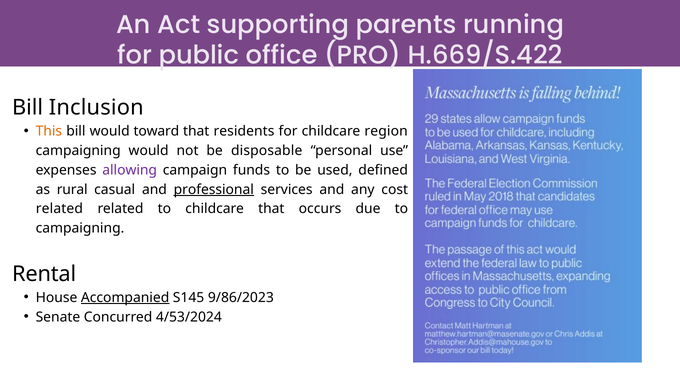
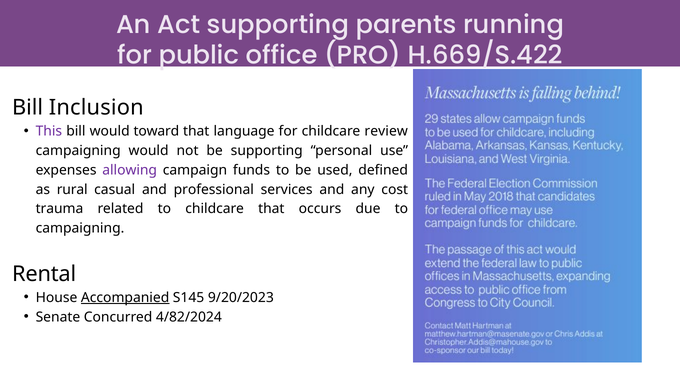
This colour: orange -> purple
residents: residents -> language
region: region -> review
be disposable: disposable -> supporting
professional underline: present -> none
related at (59, 209): related -> trauma
9/86/2023: 9/86/2023 -> 9/20/2023
4/53/2024: 4/53/2024 -> 4/82/2024
